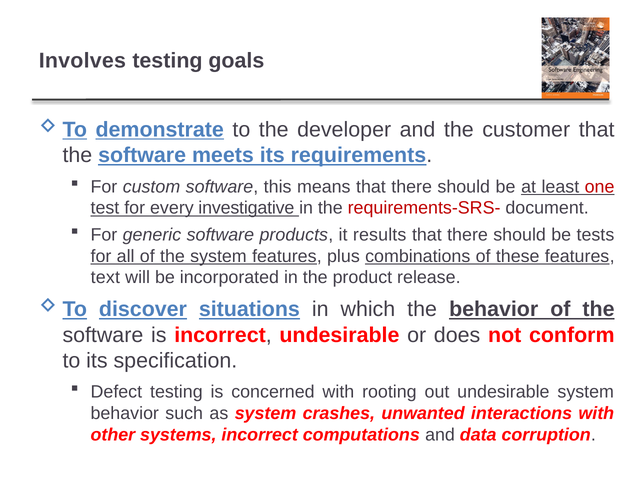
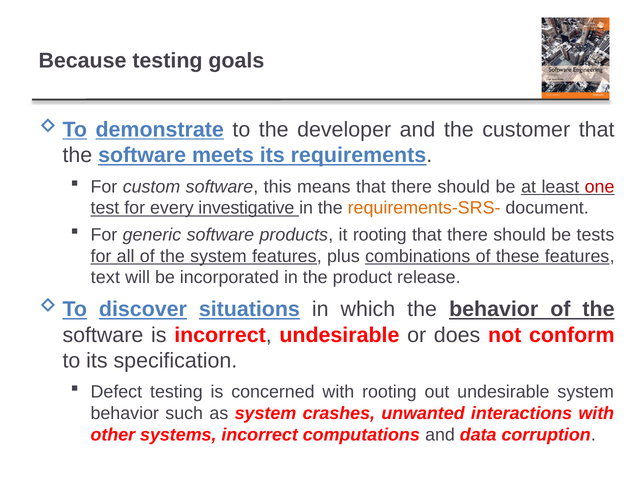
Involves: Involves -> Because
requirements-SRS- colour: red -> orange
it results: results -> rooting
